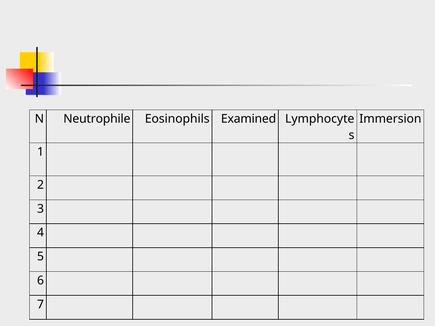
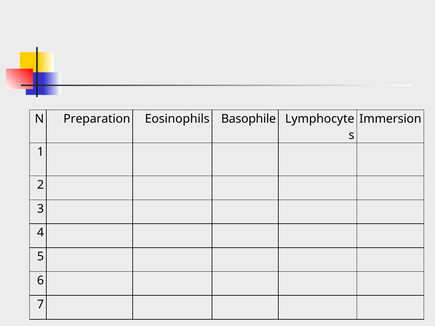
Neutrophile: Neutrophile -> Preparation
Examined: Examined -> Basophile
